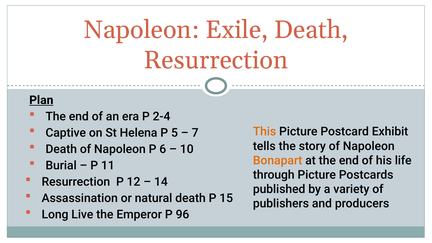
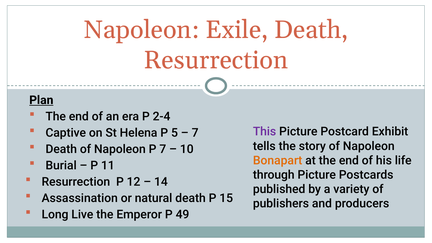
This colour: orange -> purple
P 6: 6 -> 7
96: 96 -> 49
